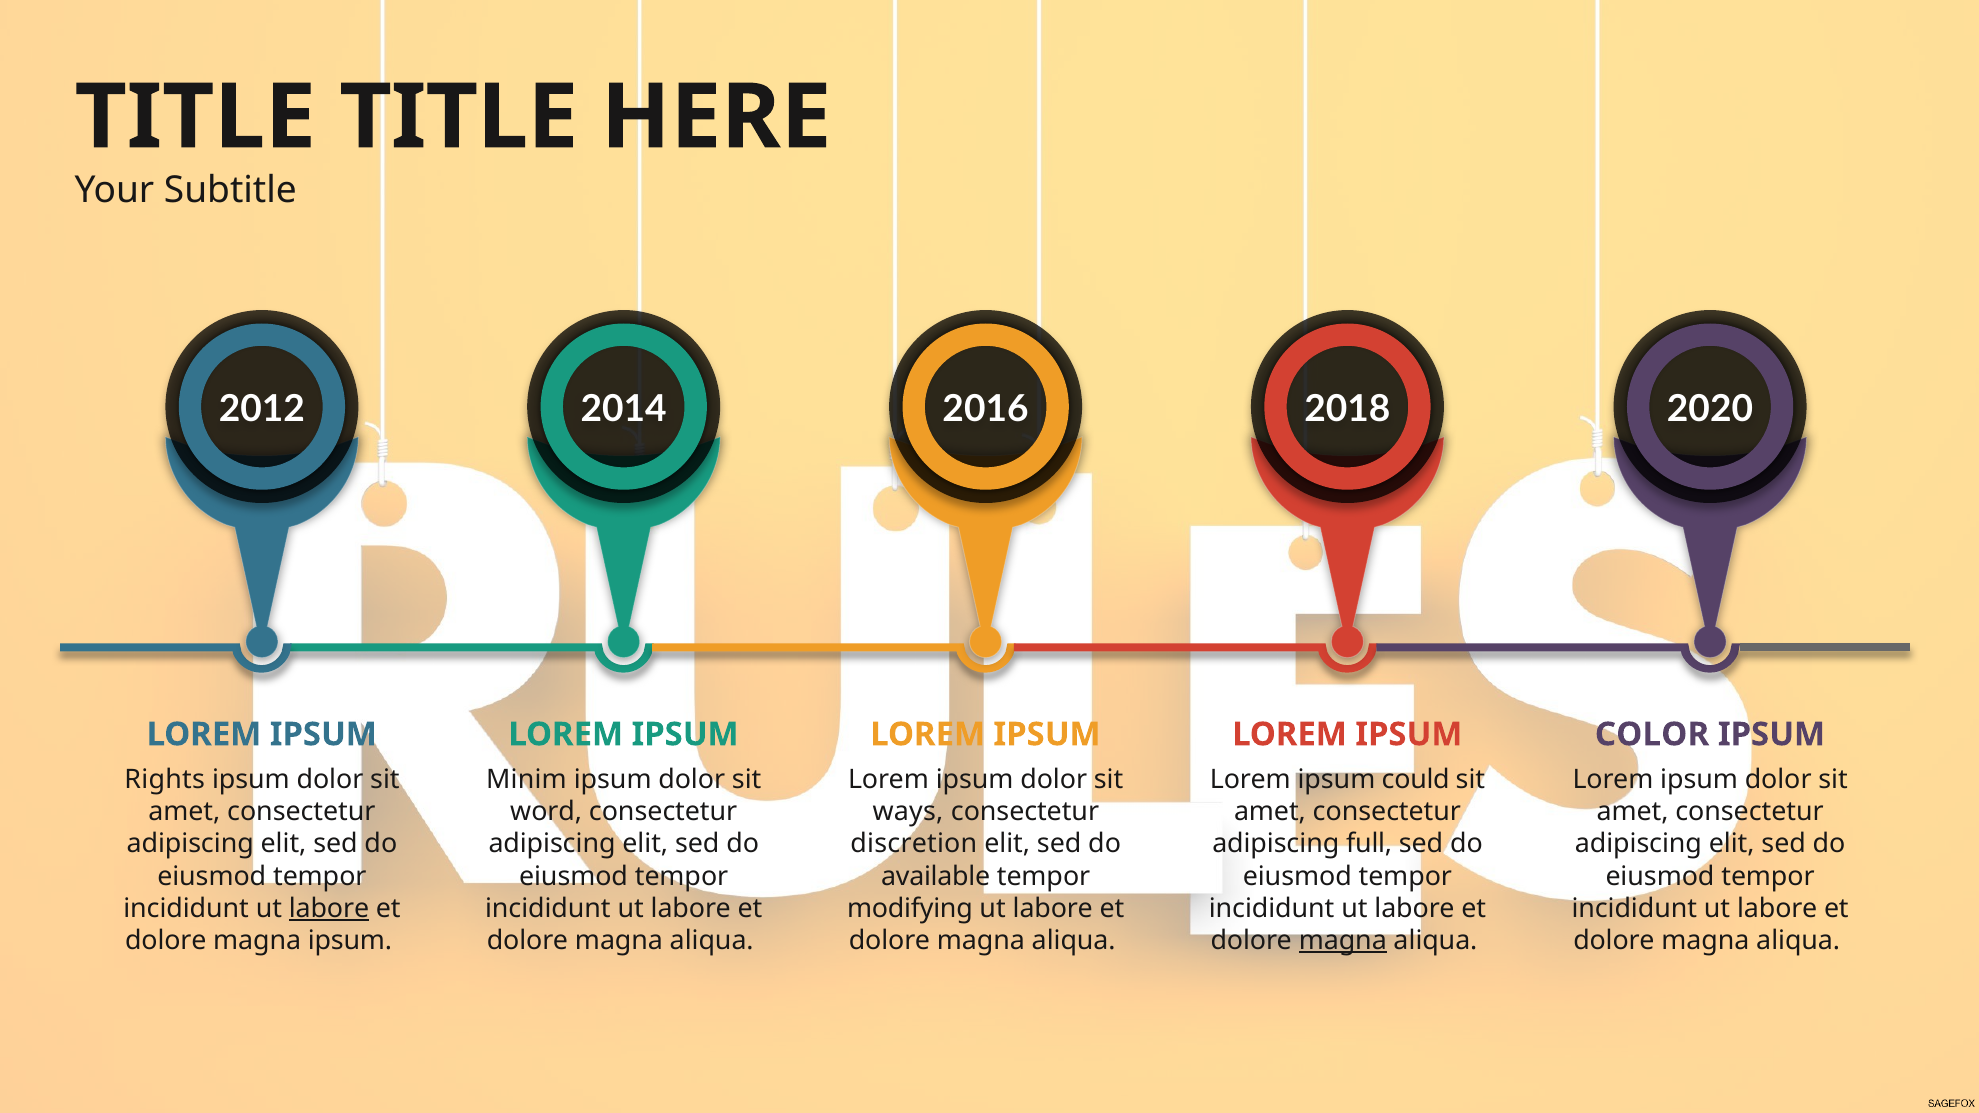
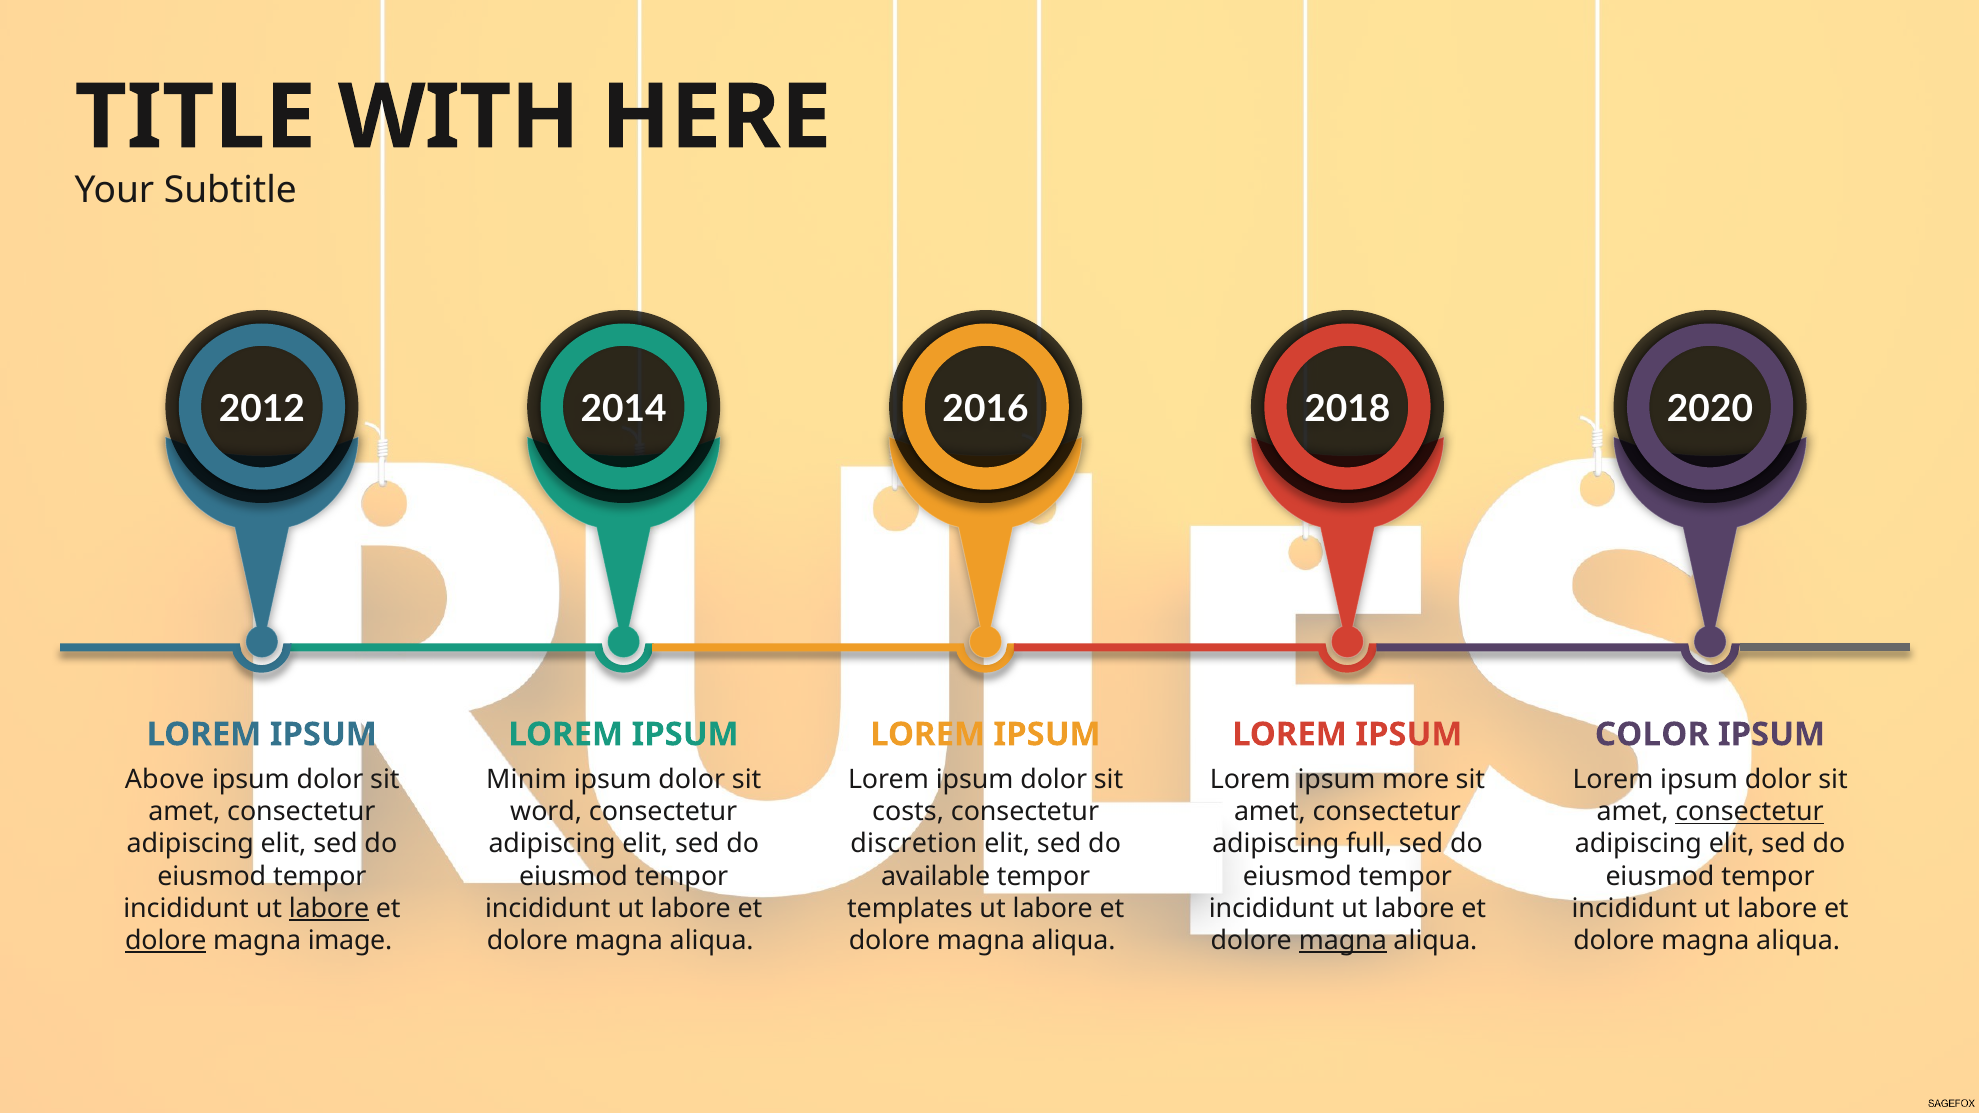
TITLE at (459, 117): TITLE -> WITH
Rights: Rights -> Above
could: could -> more
ways: ways -> costs
consectetur at (1750, 812) underline: none -> present
modifying: modifying -> templates
dolore at (166, 941) underline: none -> present
magna ipsum: ipsum -> image
